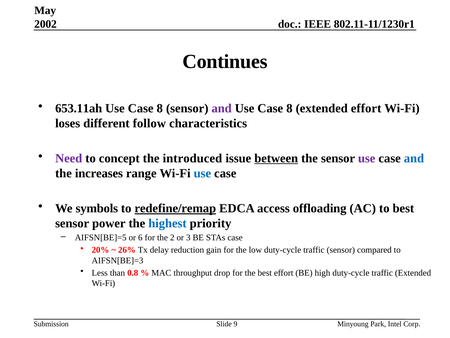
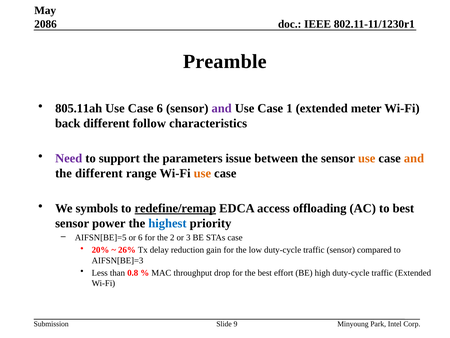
2002: 2002 -> 2086
Continues: Continues -> Preamble
653.11ah: 653.11ah -> 805.11ah
8 at (160, 108): 8 -> 6
8 at (289, 108): 8 -> 1
extended effort: effort -> meter
loses: loses -> back
concept: concept -> support
introduced: introduced -> parameters
between underline: present -> none
use at (367, 158) colour: purple -> orange
and at (414, 158) colour: blue -> orange
the increases: increases -> different
use at (202, 173) colour: blue -> orange
